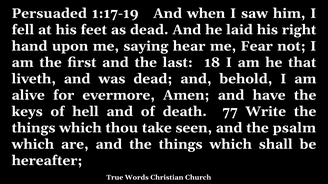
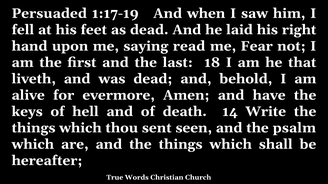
hear: hear -> read
77: 77 -> 14
take: take -> sent
